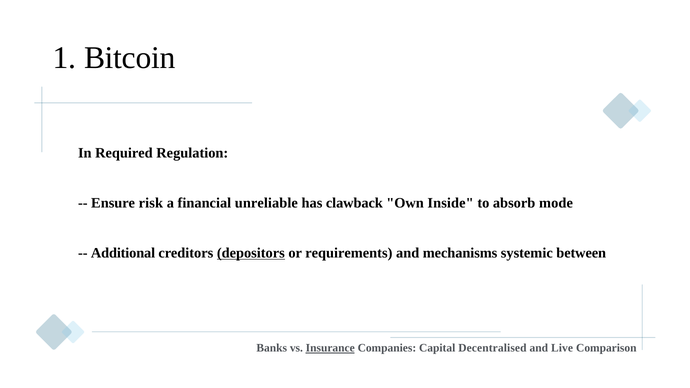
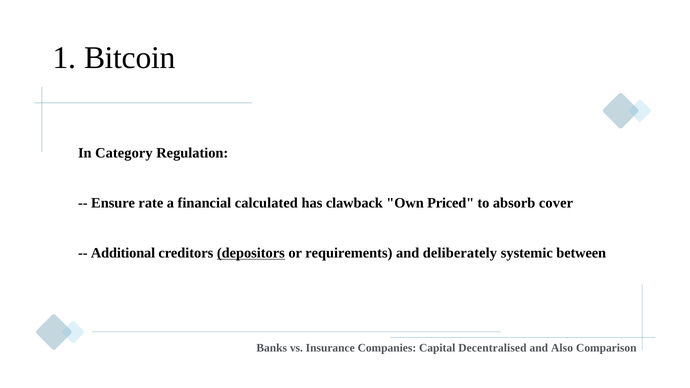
Required: Required -> Category
risk: risk -> rate
unreliable: unreliable -> calculated
Inside: Inside -> Priced
mode: mode -> cover
mechanisms: mechanisms -> deliberately
Insurance underline: present -> none
Live: Live -> Also
